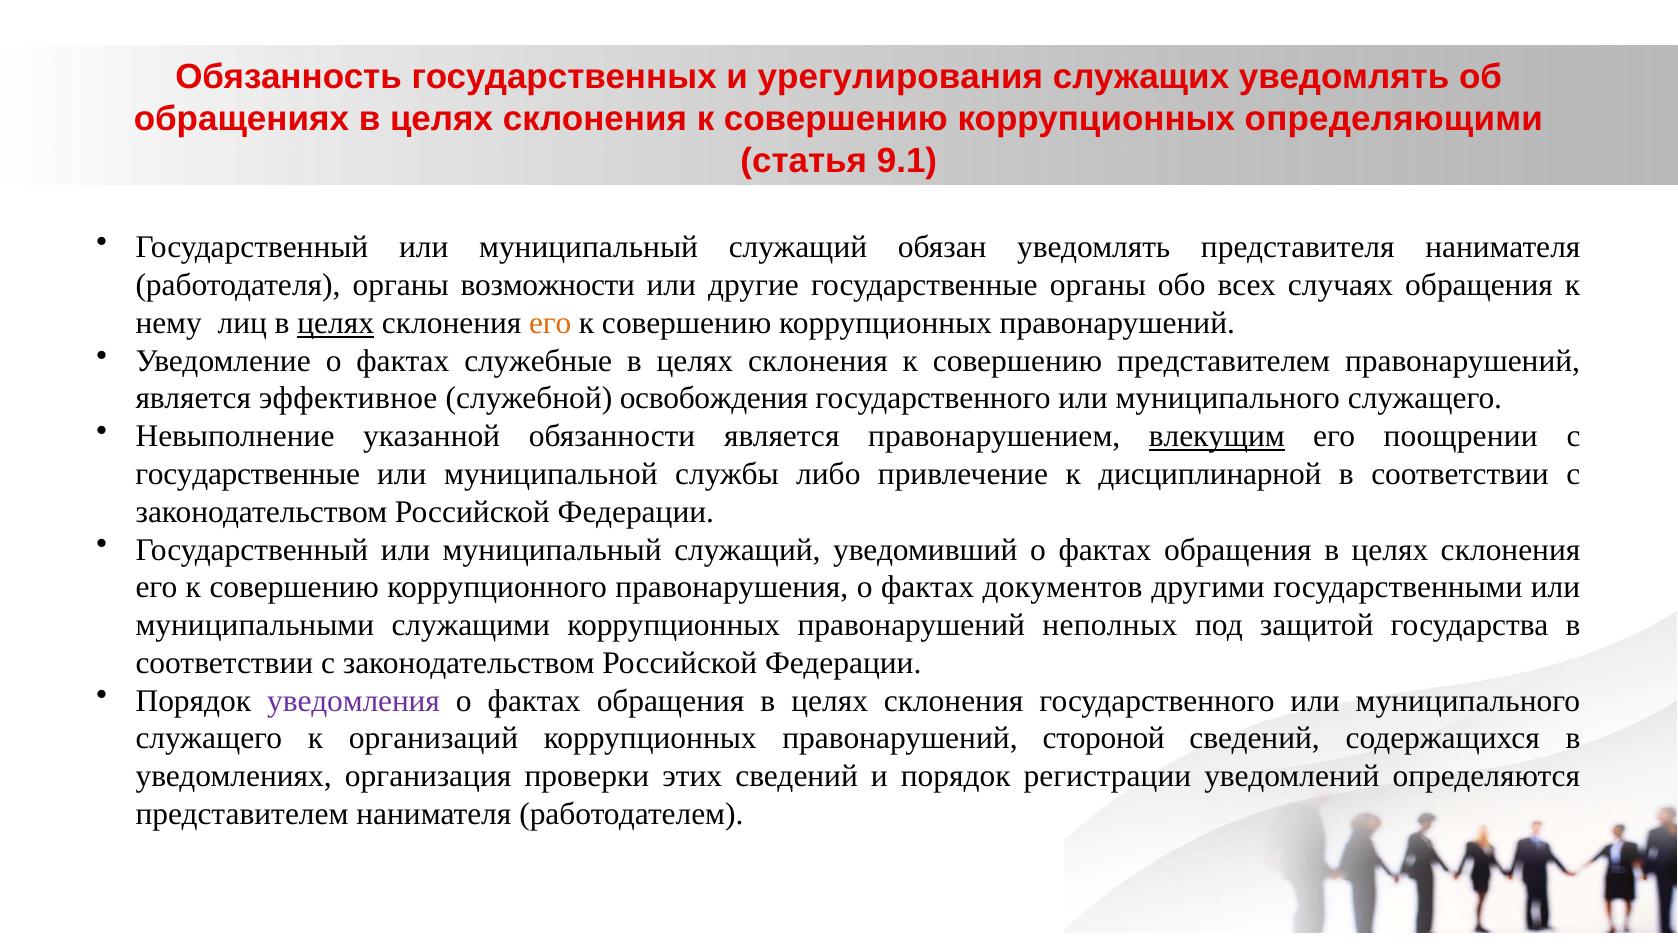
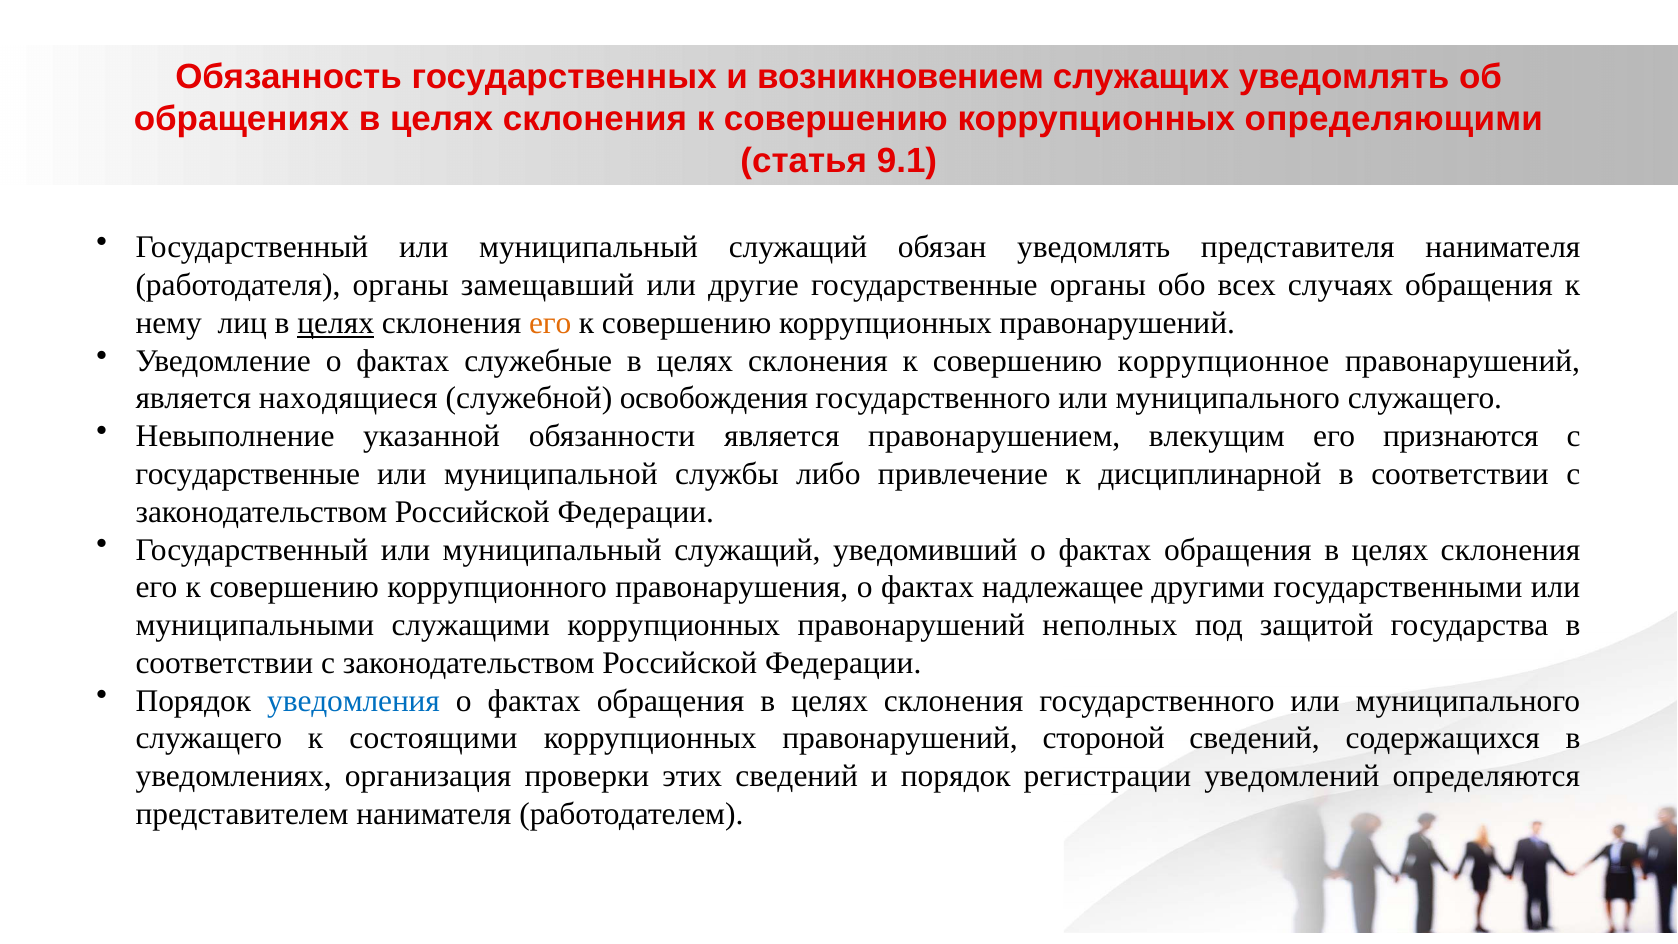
урегулирования: урегулирования -> возникновением
возможности: возможности -> замещавший
совершению представителем: представителем -> коррупционное
эффективное: эффективное -> находящиеся
влекущим underline: present -> none
поощрении: поощрении -> признаются
документов: документов -> надлежащее
уведомления colour: purple -> blue
организаций: организаций -> состоящими
